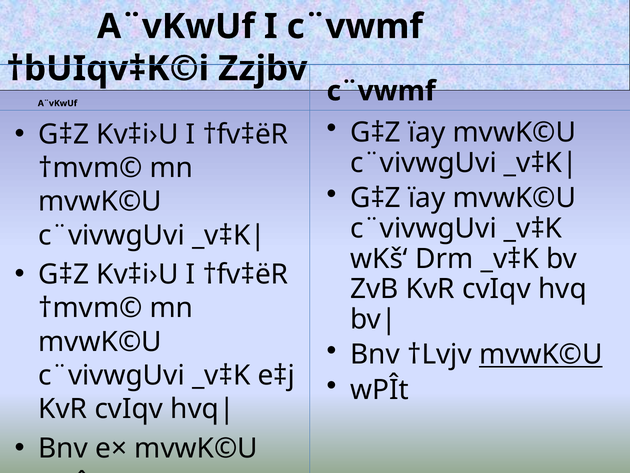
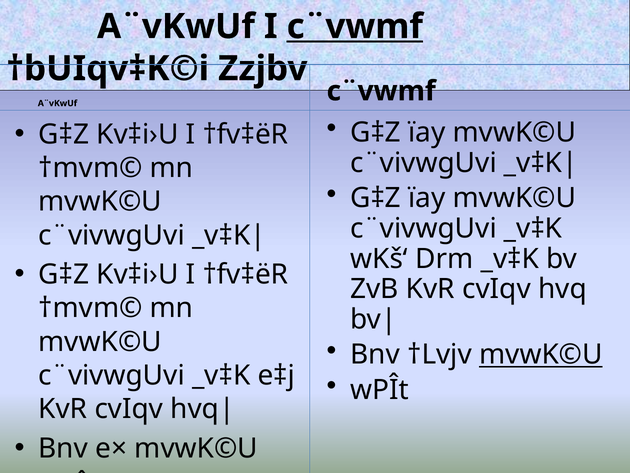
c¨vwmf at (355, 27) underline: none -> present
